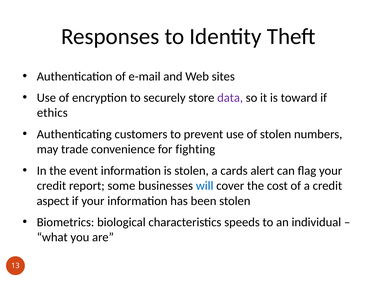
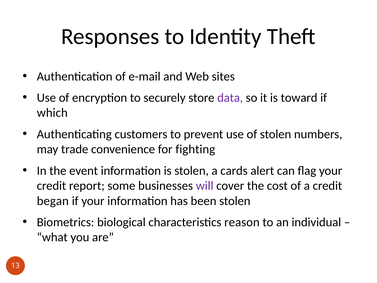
ethics: ethics -> which
will colour: blue -> purple
aspect: aspect -> began
speeds: speeds -> reason
